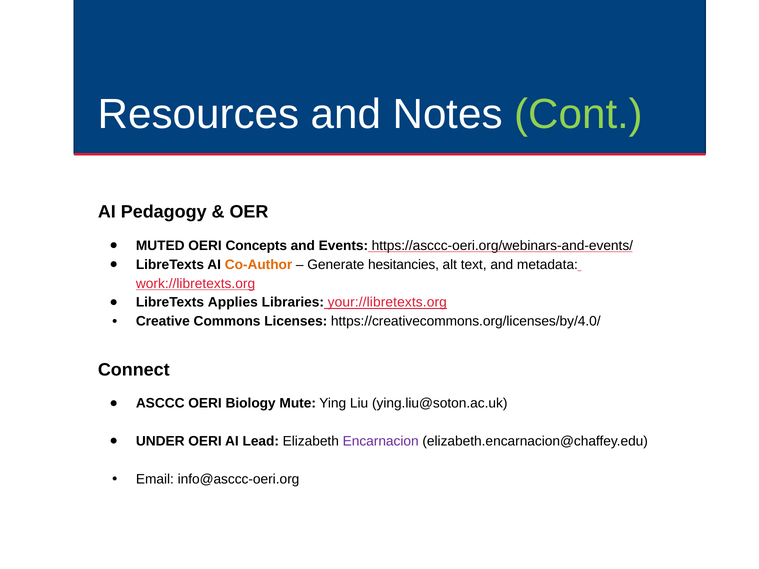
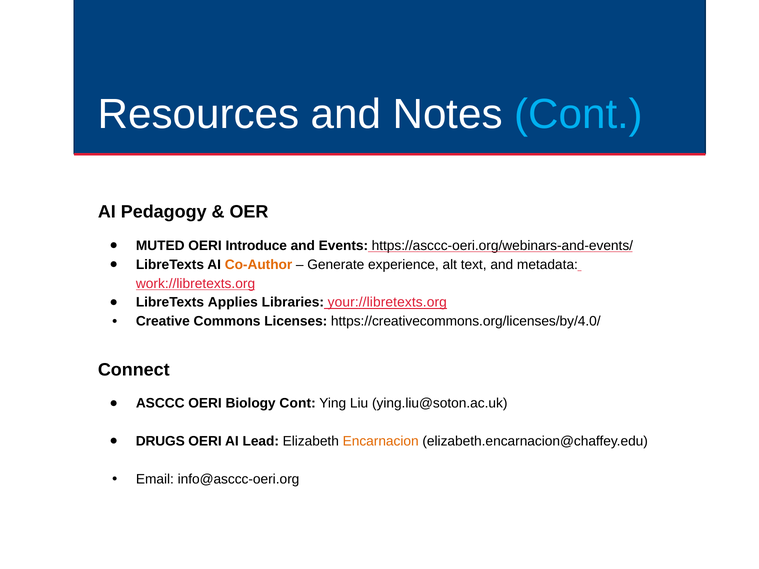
Cont at (579, 114) colour: light green -> light blue
Concepts: Concepts -> Introduce
hesitancies: hesitancies -> experience
Biology Mute: Mute -> Cont
UNDER: UNDER -> DRUGS
Encarnacion colour: purple -> orange
